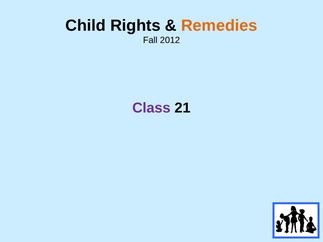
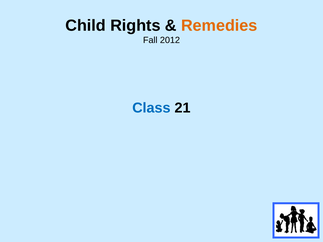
Class colour: purple -> blue
